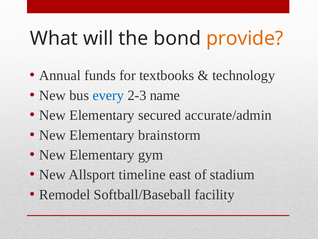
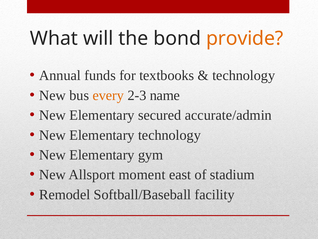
every colour: blue -> orange
Elementary brainstorm: brainstorm -> technology
timeline: timeline -> moment
